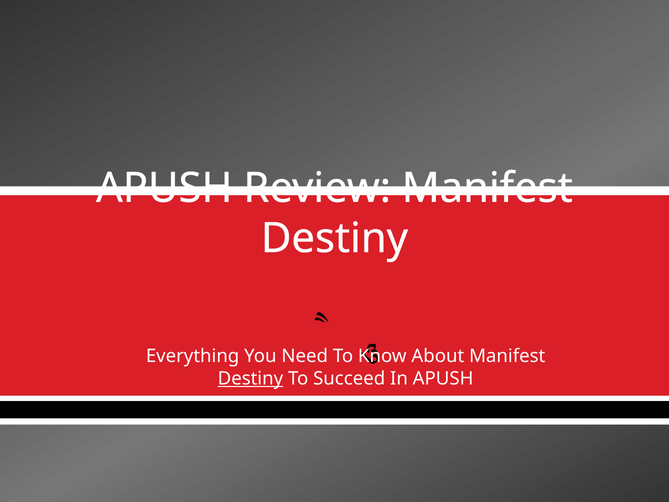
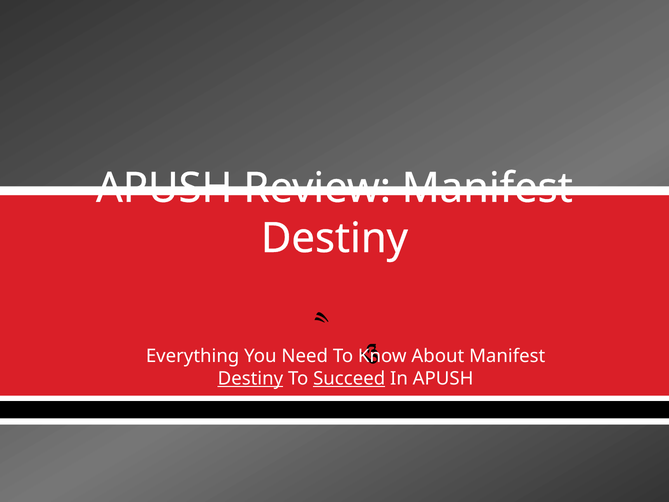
Succeed underline: none -> present
